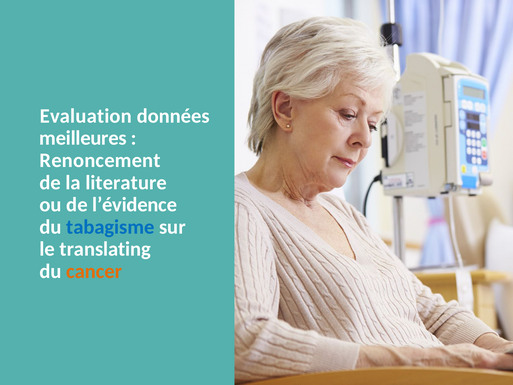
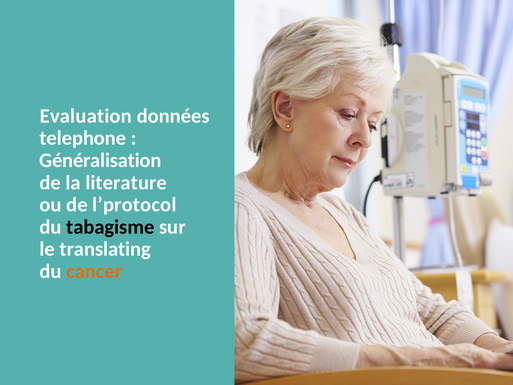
meilleures: meilleures -> telephone
Renoncement: Renoncement -> Généralisation
l’évidence: l’évidence -> l’protocol
tabagisme colour: blue -> black
